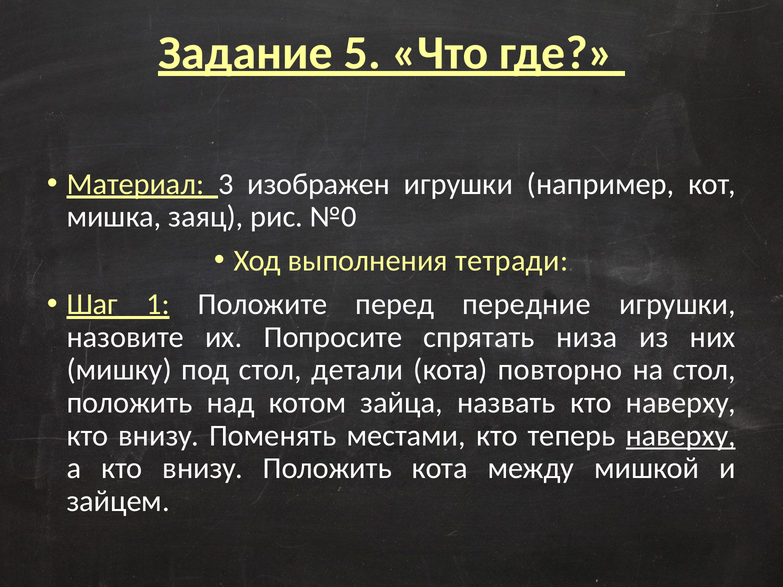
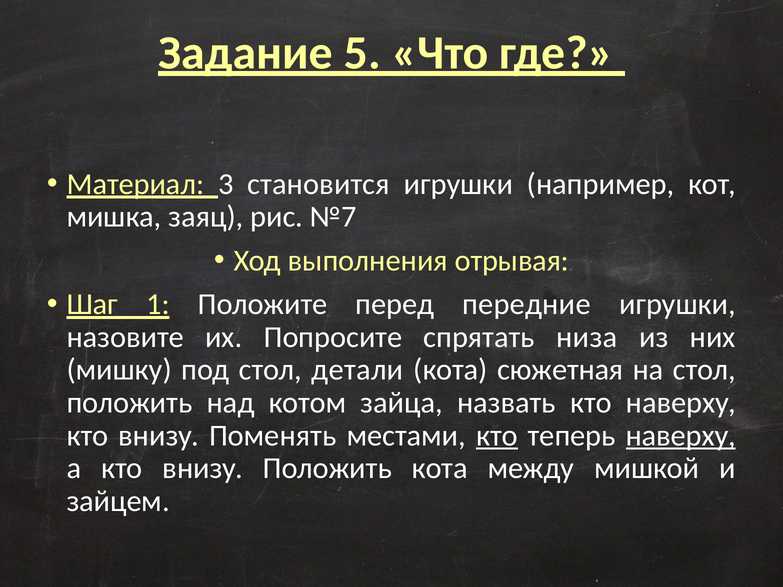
изображен: изображен -> становится
№0: №0 -> №7
тетради: тетради -> отрывая
повторно: повторно -> сюжетная
кто at (497, 436) underline: none -> present
